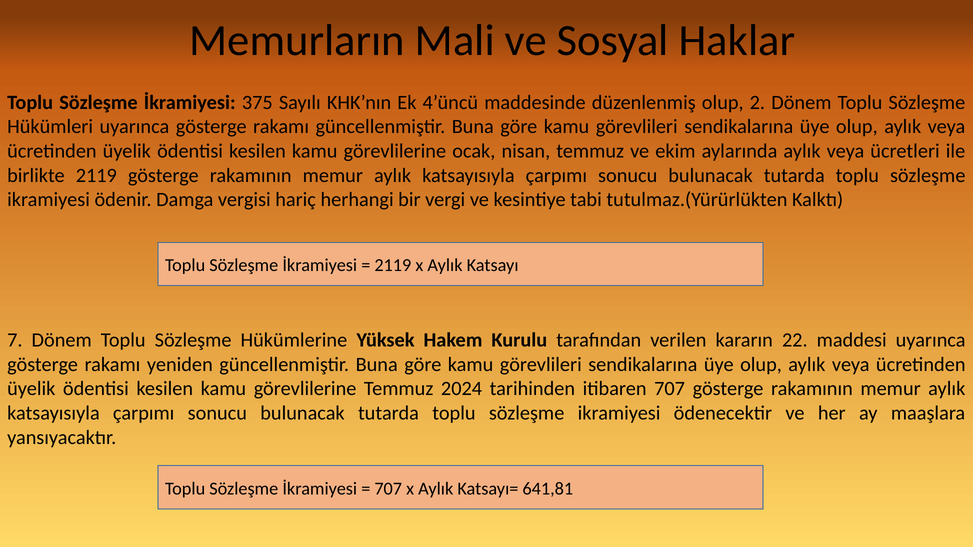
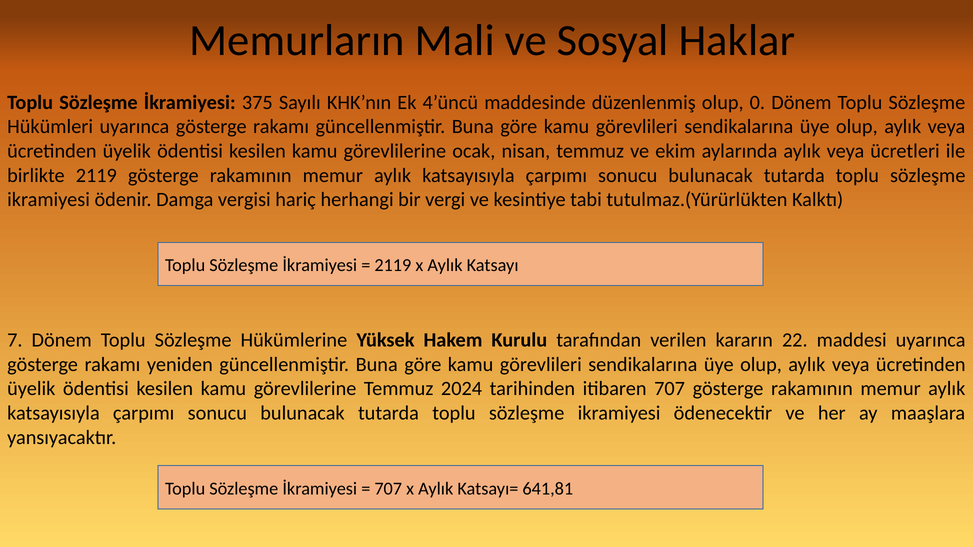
2: 2 -> 0
